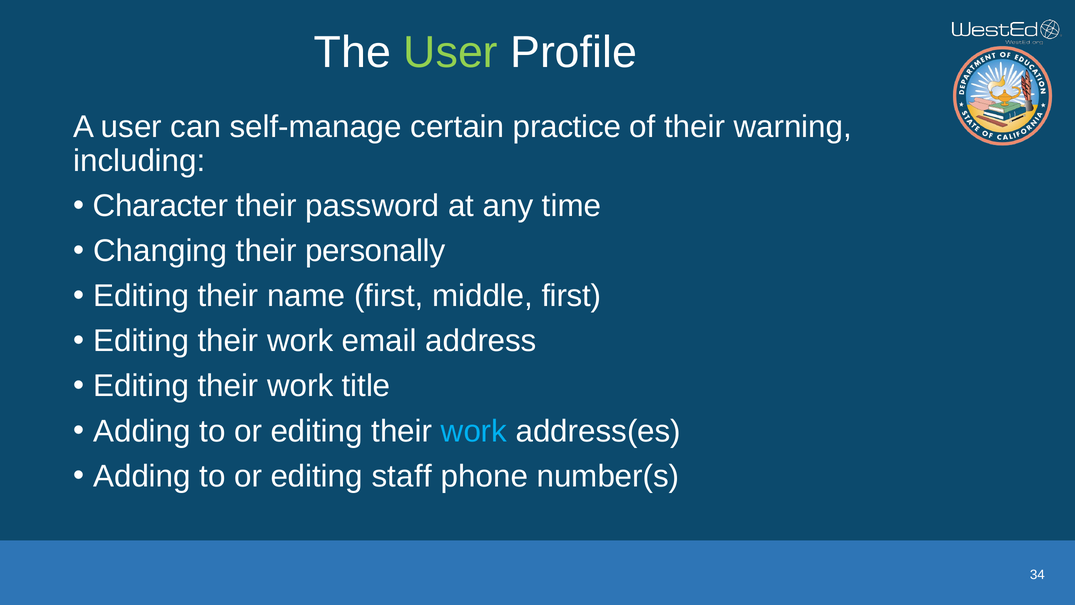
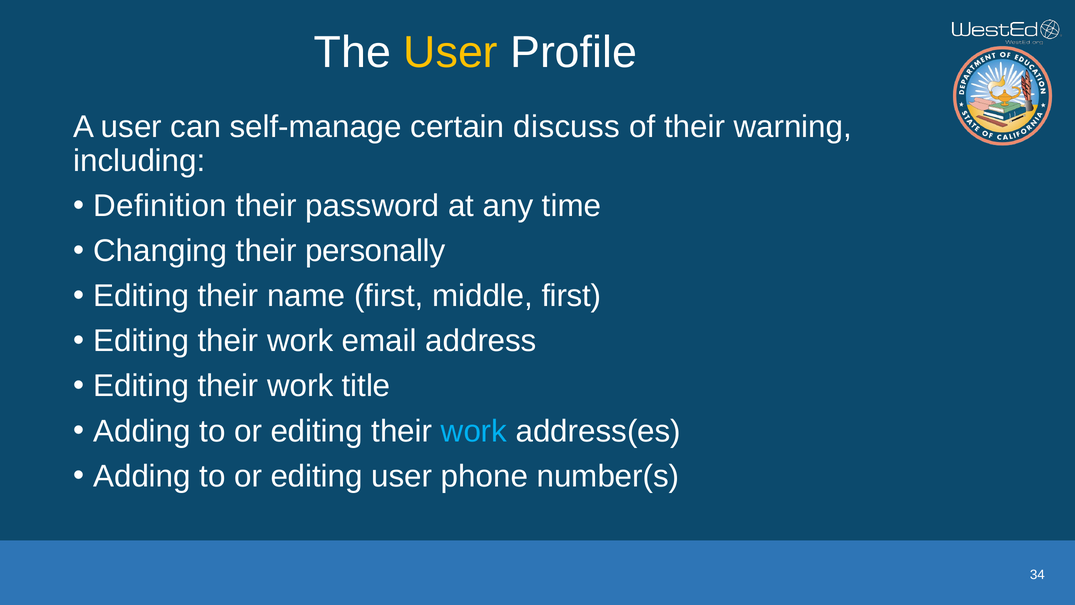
User at (451, 53) colour: light green -> yellow
practice: practice -> discuss
Character: Character -> Definition
editing staff: staff -> user
